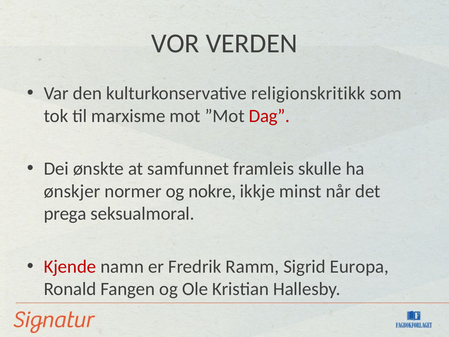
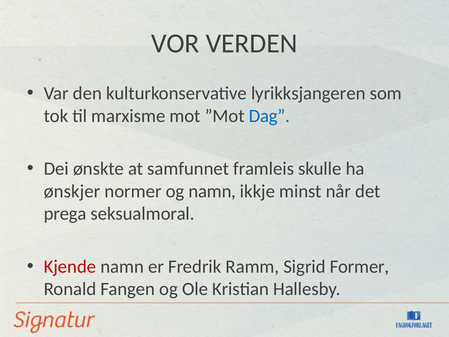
religionskritikk: religionskritikk -> lyrikksjangeren
Dag colour: red -> blue
og nokre: nokre -> namn
Europa: Europa -> Former
